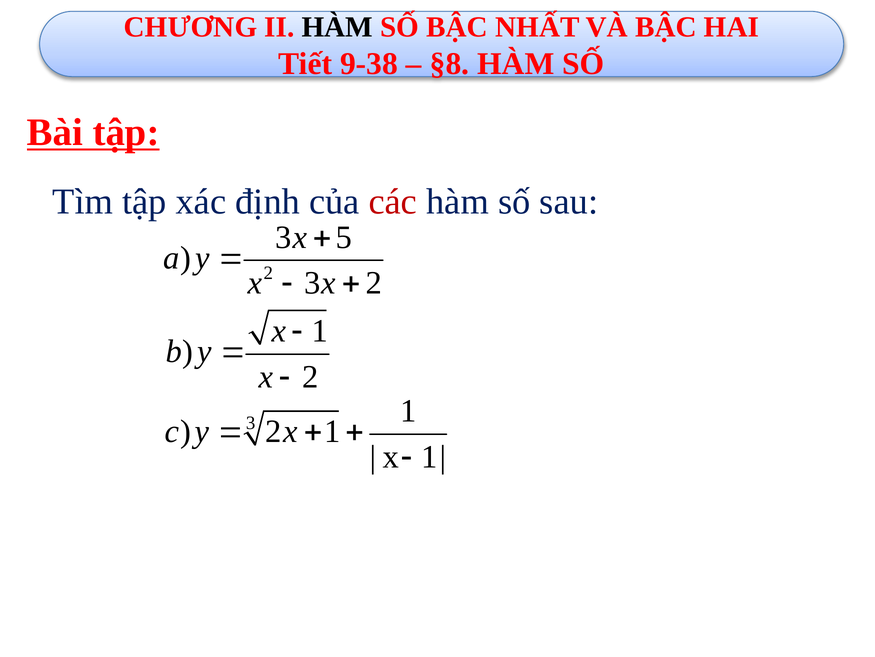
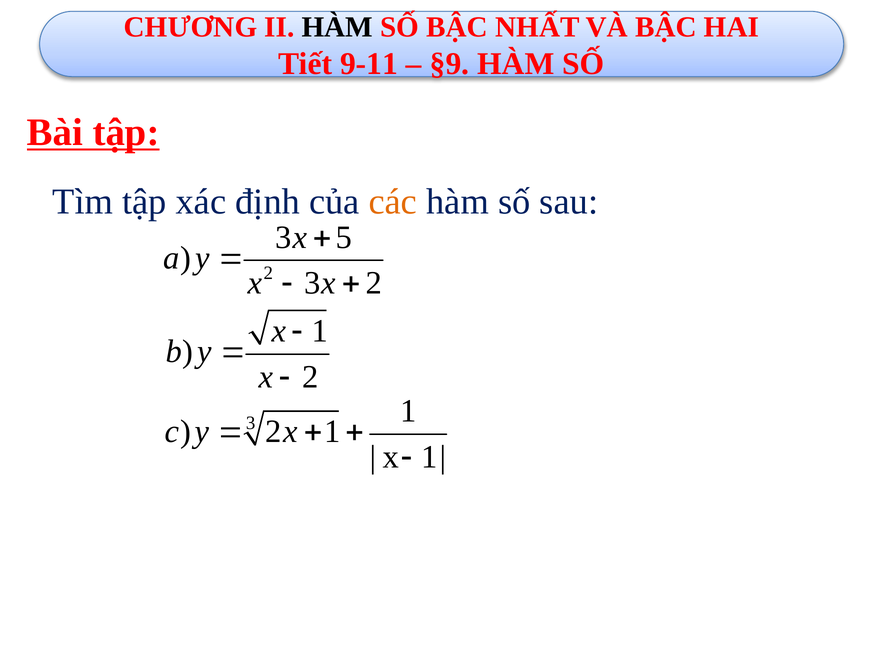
9-38: 9-38 -> 9-11
§8: §8 -> §9
các colour: red -> orange
